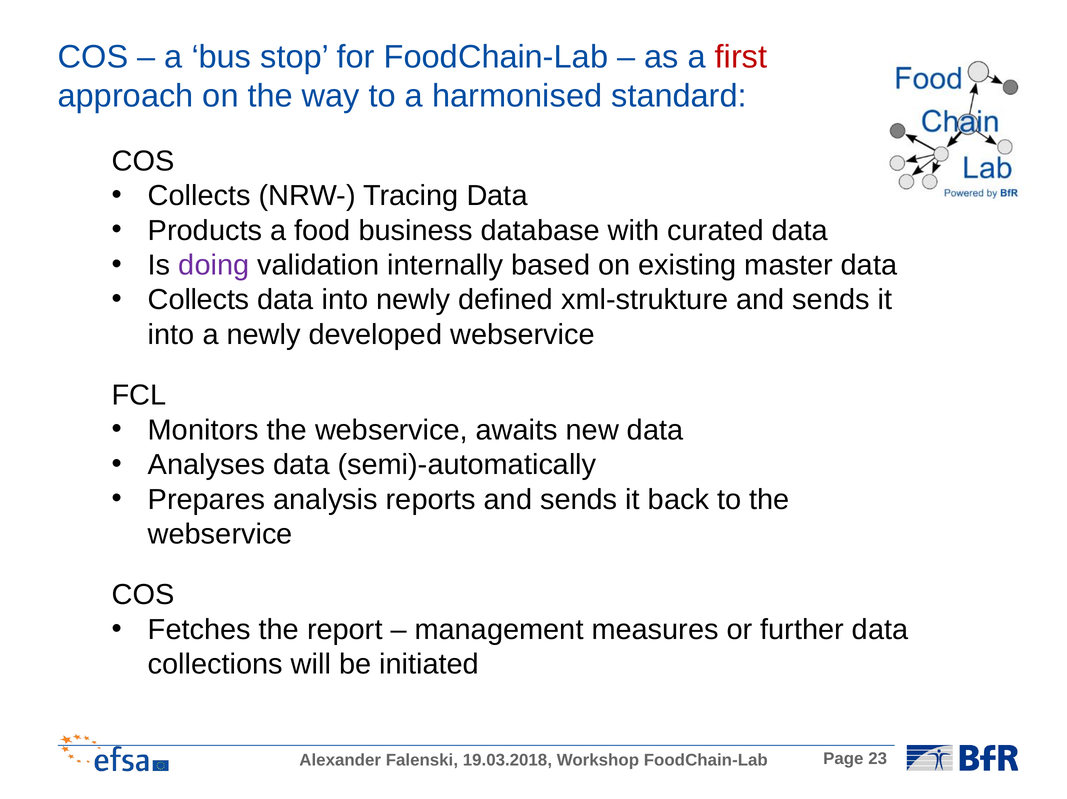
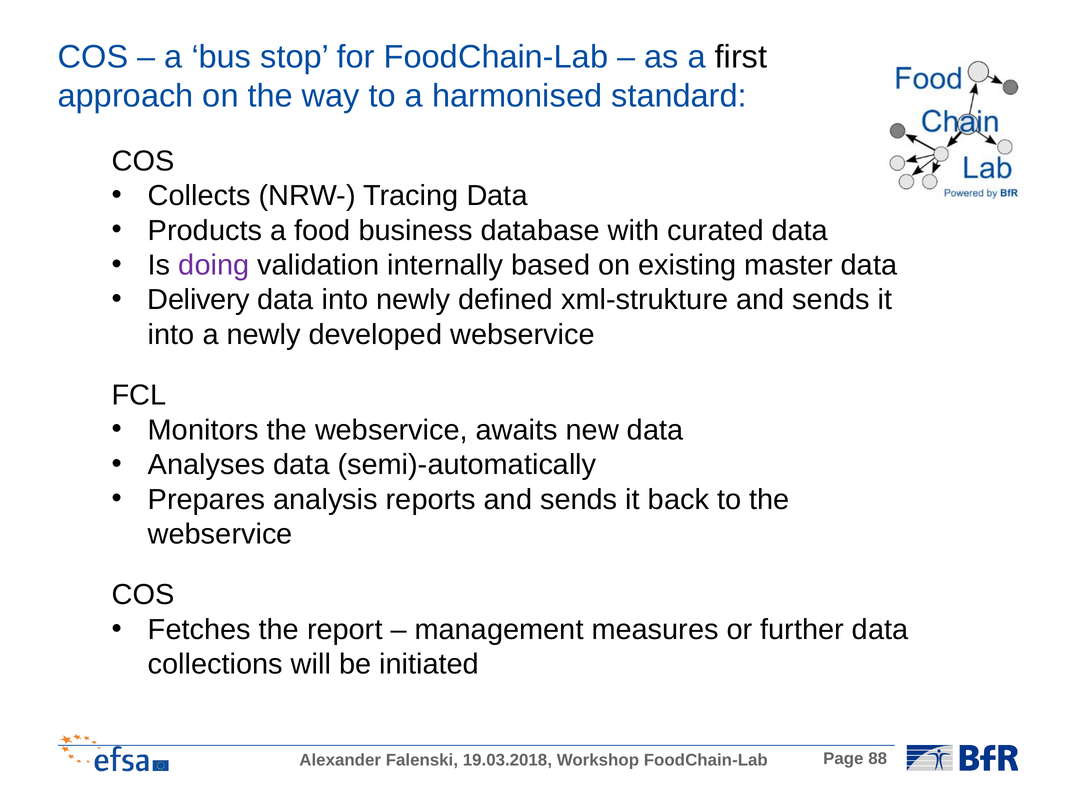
first colour: red -> black
Collects at (199, 300): Collects -> Delivery
23: 23 -> 88
